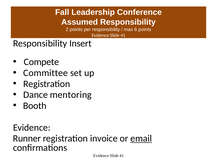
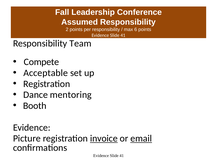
Insert: Insert -> Team
Committee: Committee -> Acceptable
Runner: Runner -> Picture
invoice underline: none -> present
